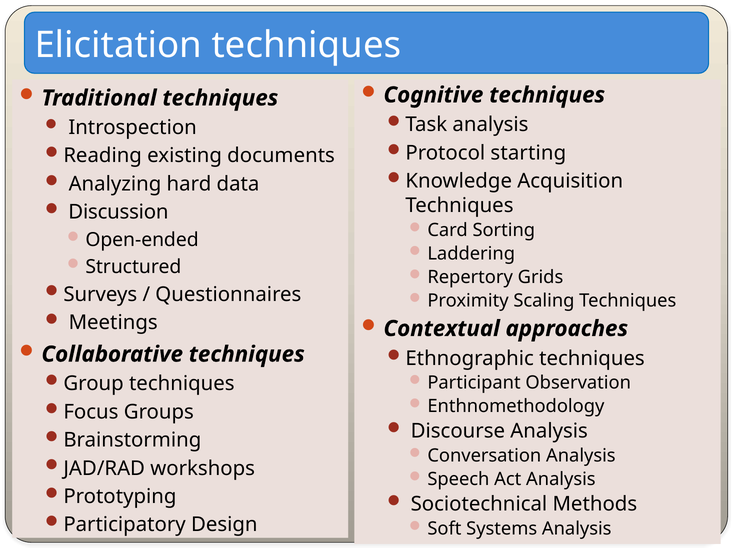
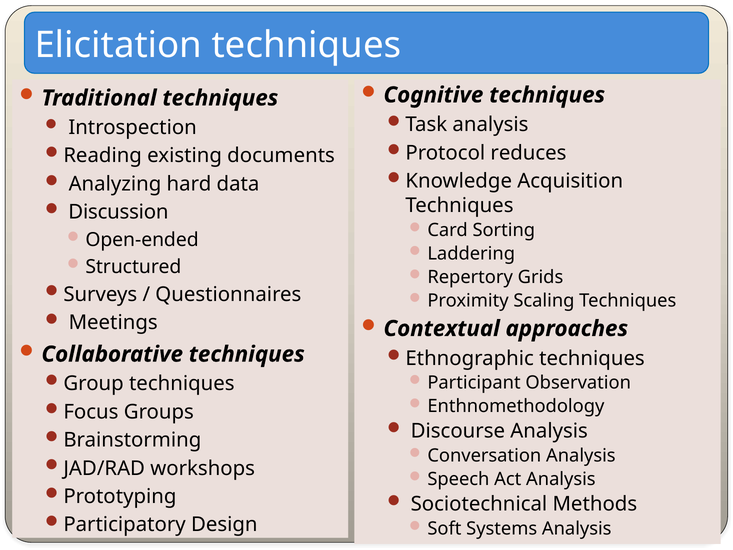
starting: starting -> reduces
